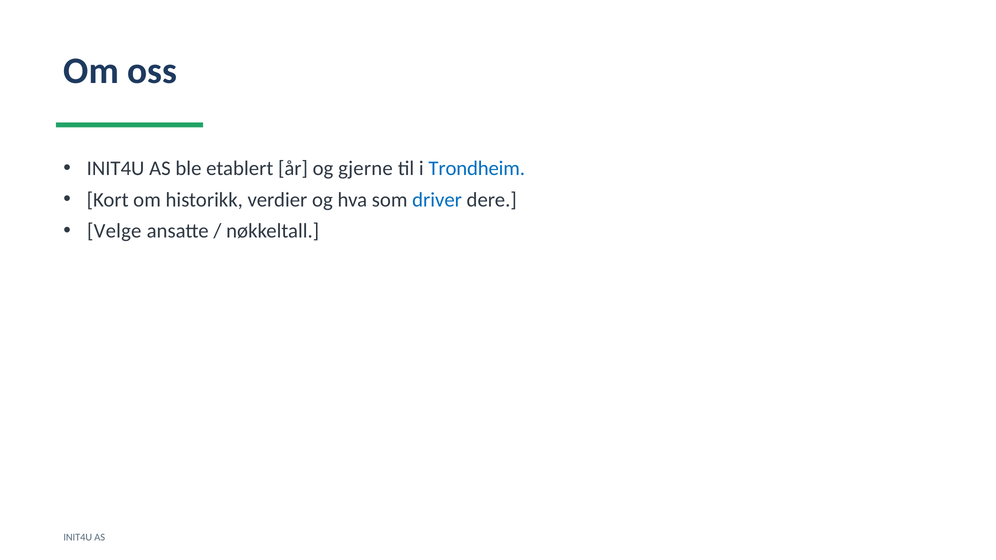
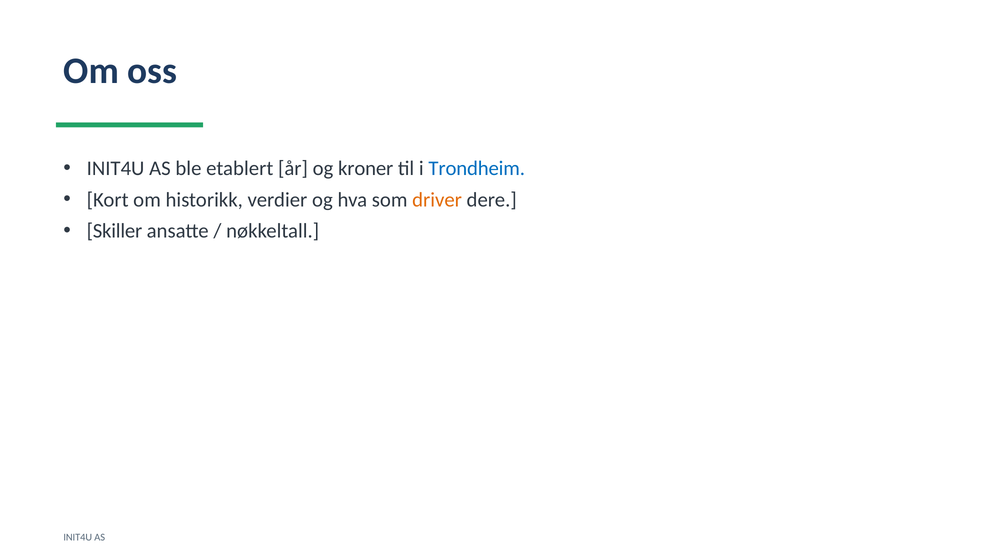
gjerne: gjerne -> kroner
driver colour: blue -> orange
Velge: Velge -> Skiller
